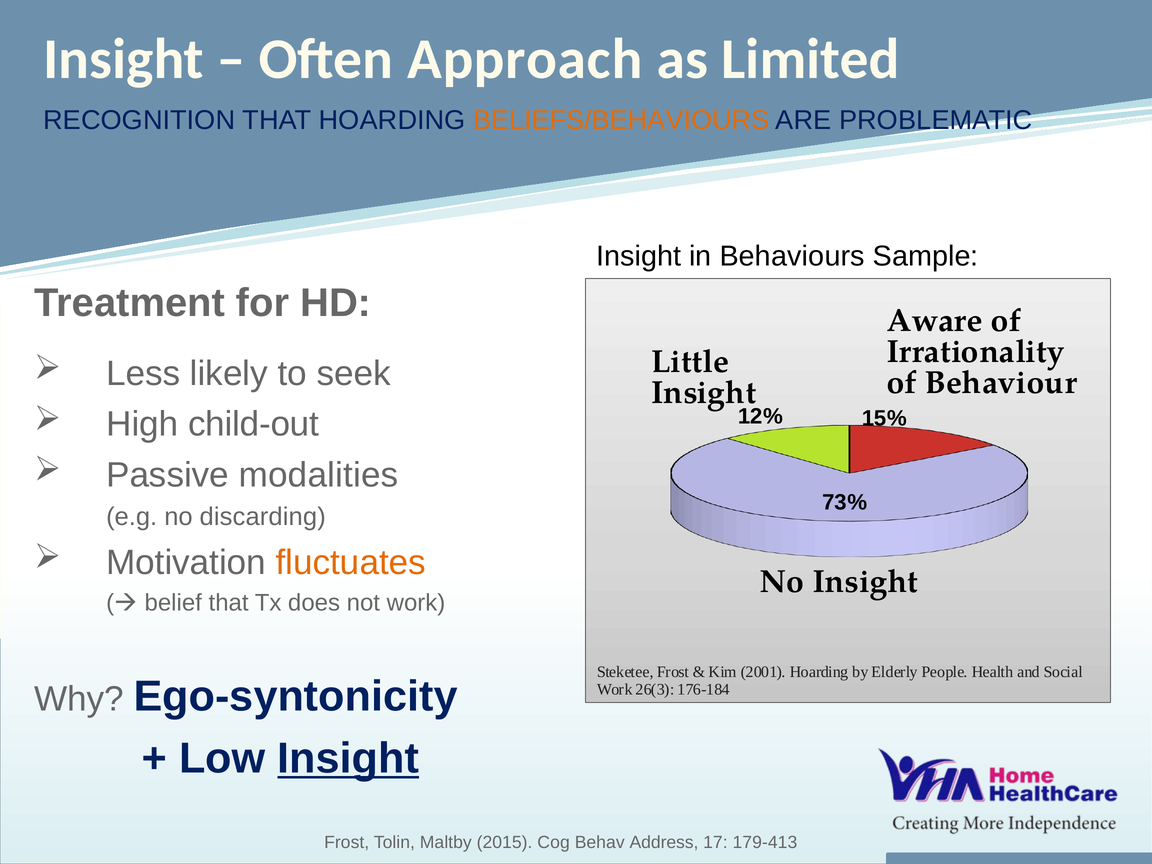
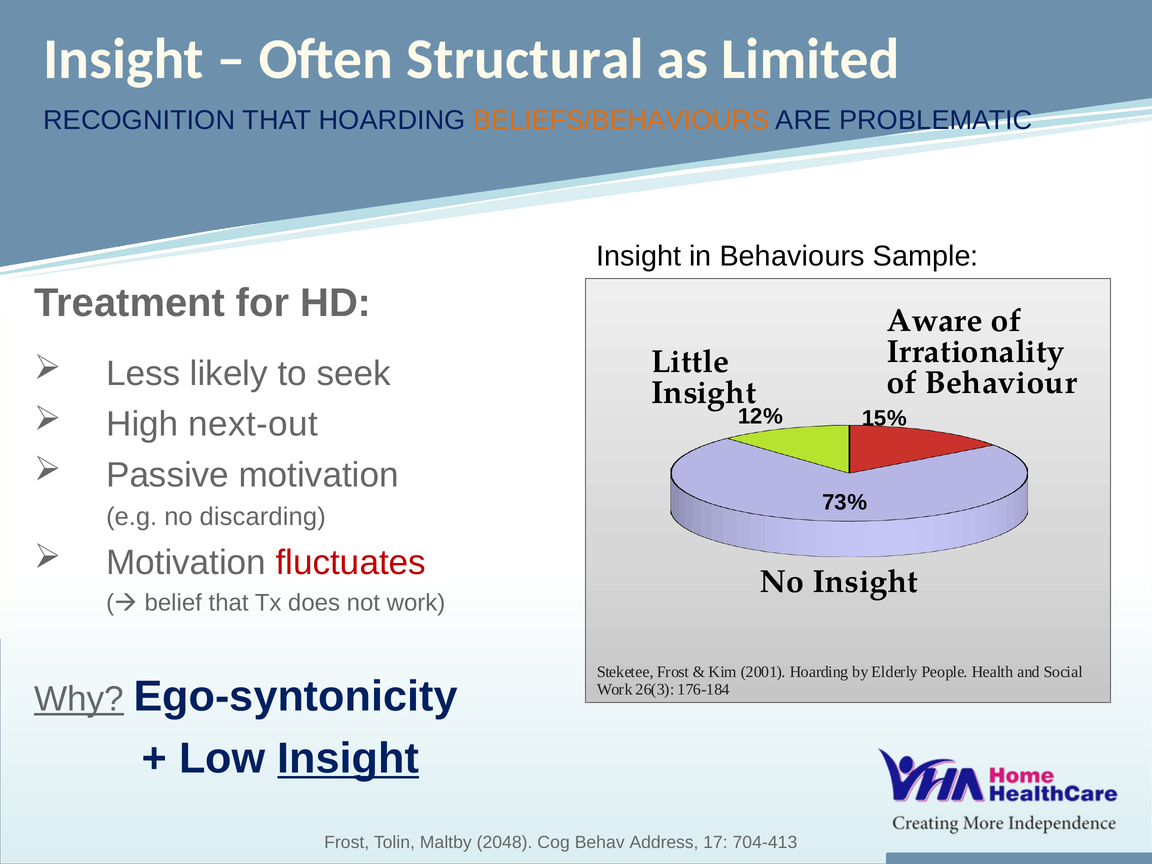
Approach: Approach -> Structural
child-out: child-out -> next-out
Passive modalities: modalities -> motivation
fluctuates colour: orange -> red
Why underline: none -> present
2015: 2015 -> 2048
179-413: 179-413 -> 704-413
